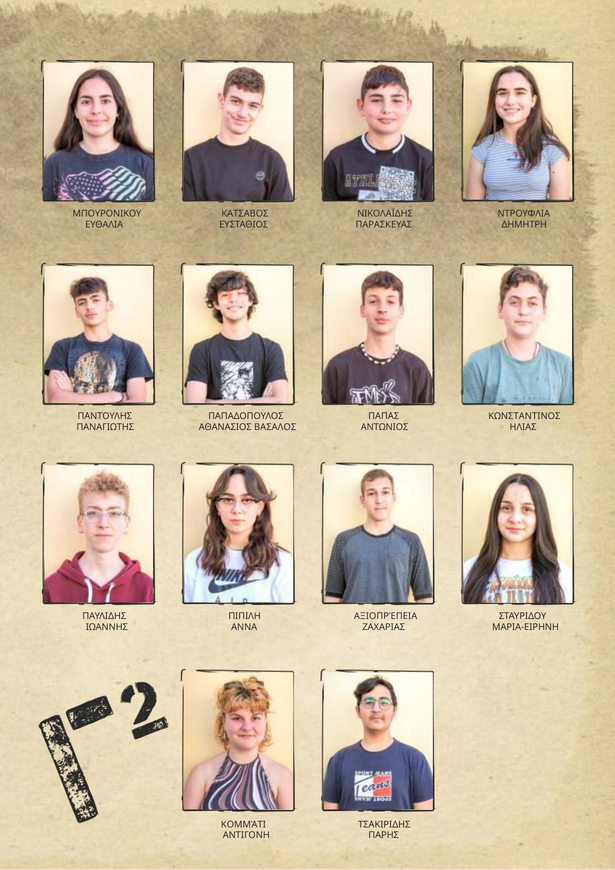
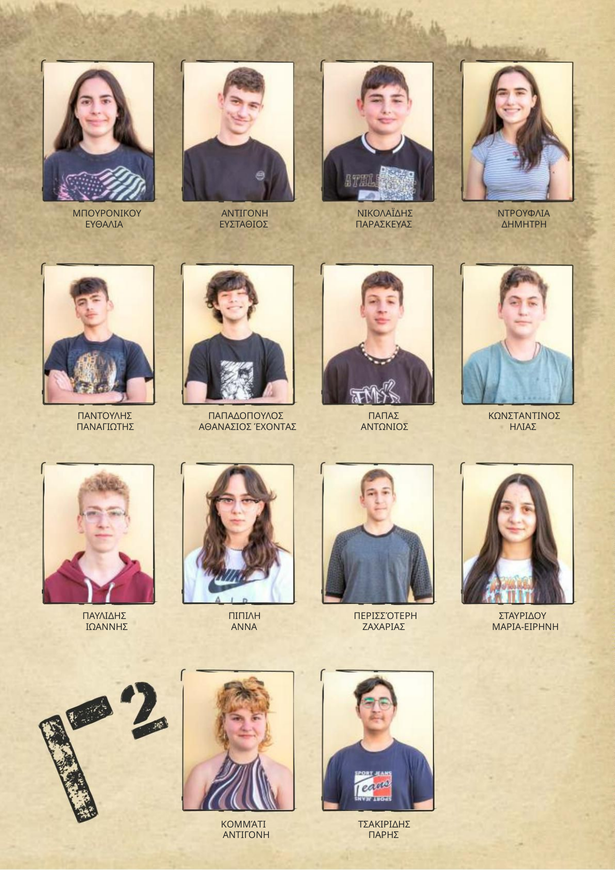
ΚΑΤΣΑΒΟΣ at (245, 214): ΚΑΤΣΑΒΟΣ -> ΑΝΤΙΓΟΝΗ
ΒΑΣΑΛΟΣ: ΒΑΣΑΛΟΣ -> ΈΧΟΝΤΑΣ
ΑΞΙΟΠΡΈΠΕΙΑ: ΑΞΙΟΠΡΈΠΕΙΑ -> ΠΕΡΙΣΣΌΤΕΡΗ
